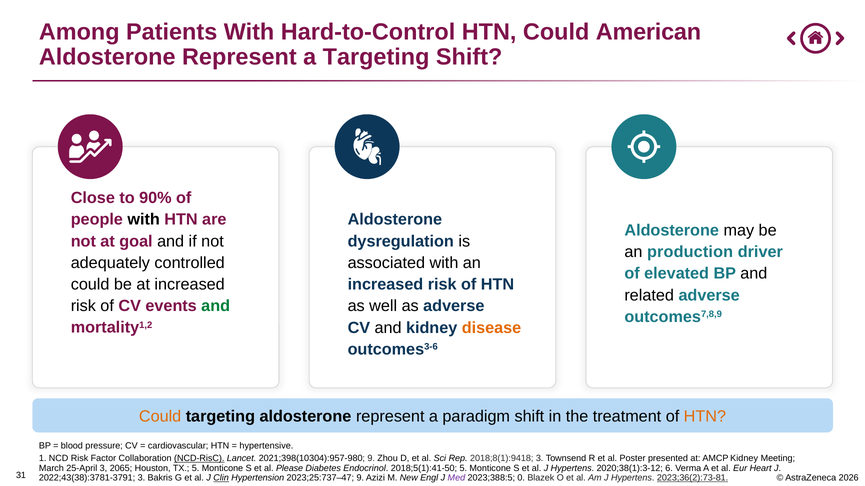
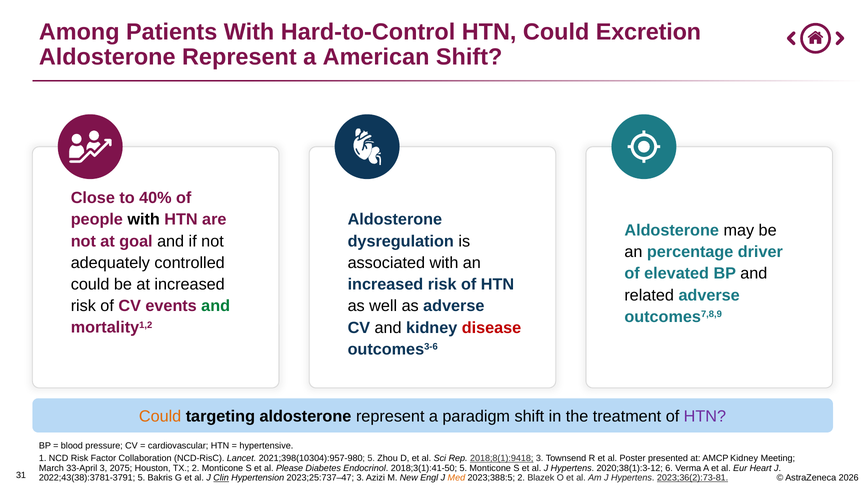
American: American -> Excretion
a Targeting: Targeting -> American
90%: 90% -> 40%
production: production -> percentage
disease colour: orange -> red
HTN at (705, 417) colour: orange -> purple
NCD-RisC underline: present -> none
2021;398(10304):957-980 9: 9 -> 5
2018;8(1):9418 underline: none -> present
25-April: 25-April -> 33-April
2065: 2065 -> 2075
TX 5: 5 -> 2
2018;5(1):41-50: 2018;5(1):41-50 -> 2018;3(1):41-50
2022;43(38):3781-3791 3: 3 -> 5
2023;25:737–47 9: 9 -> 3
Med colour: purple -> orange
2023;388:5 0: 0 -> 2
